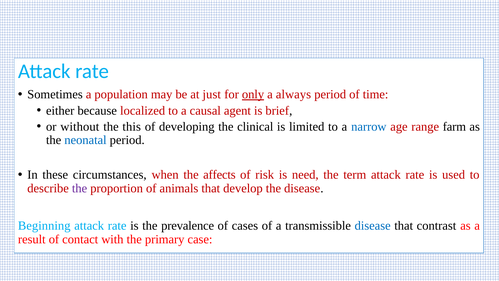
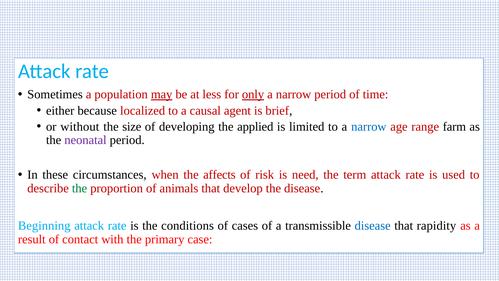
may underline: none -> present
just: just -> less
always at (293, 94): always -> narrow
this: this -> size
clinical: clinical -> applied
neonatal colour: blue -> purple
the at (80, 188) colour: purple -> green
prevalence: prevalence -> conditions
contrast: contrast -> rapidity
